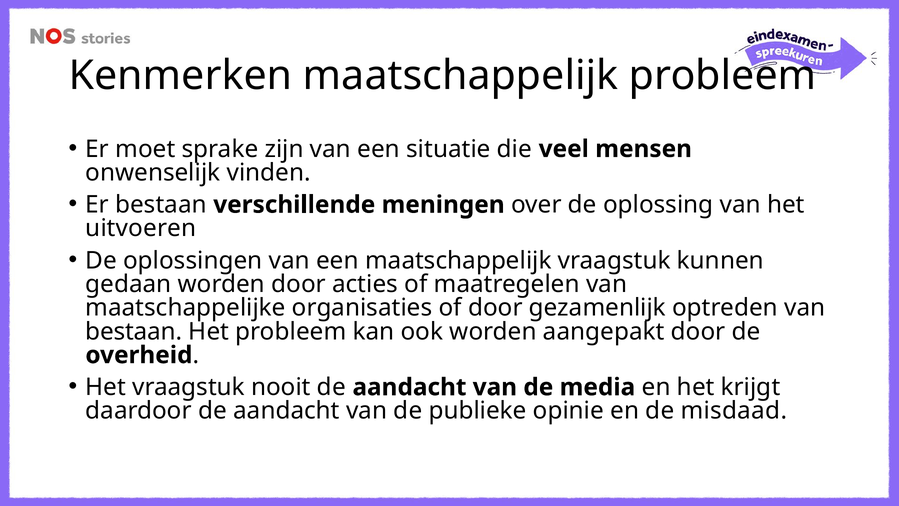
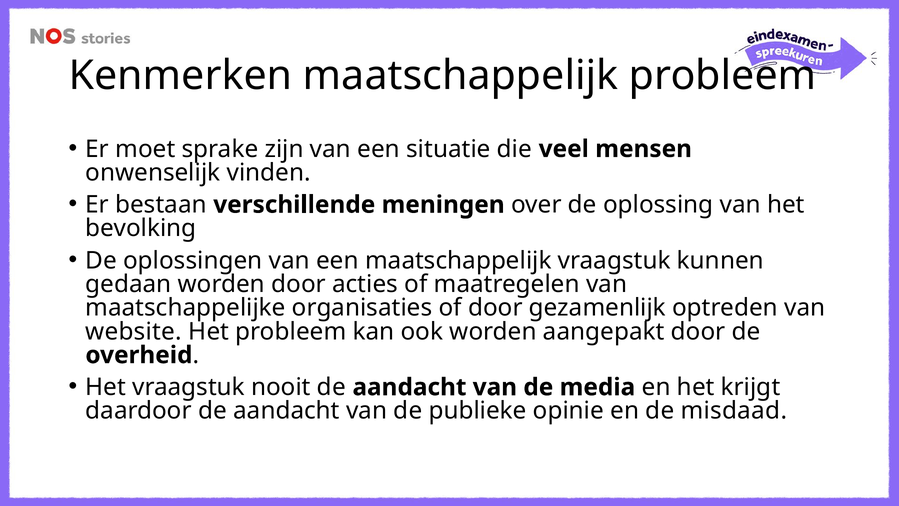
uitvoeren: uitvoeren -> bevolking
bestaan at (134, 331): bestaan -> website
